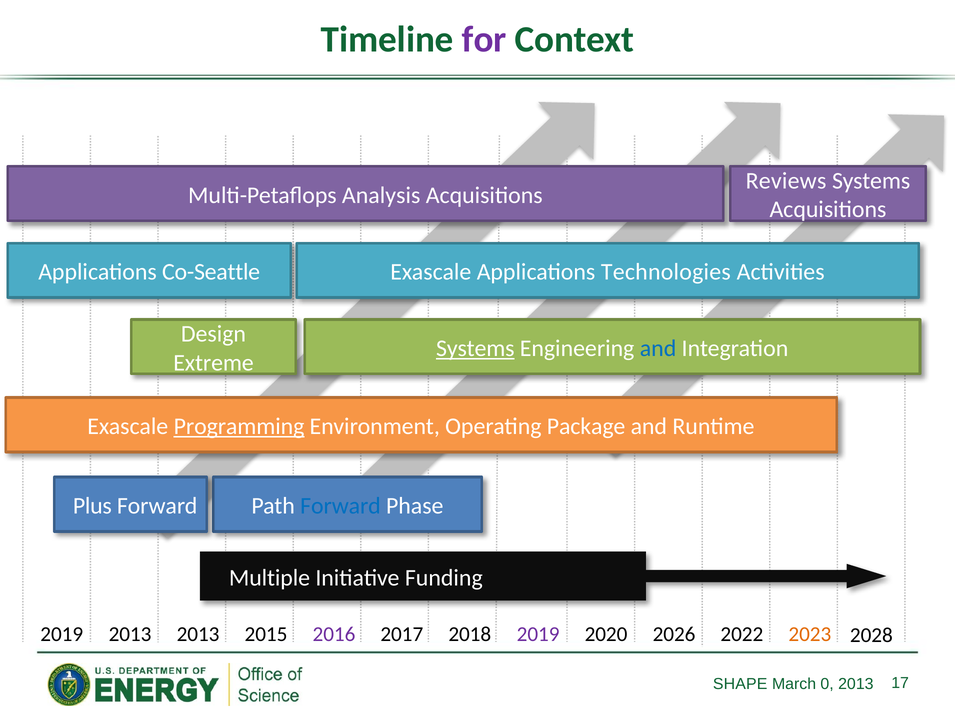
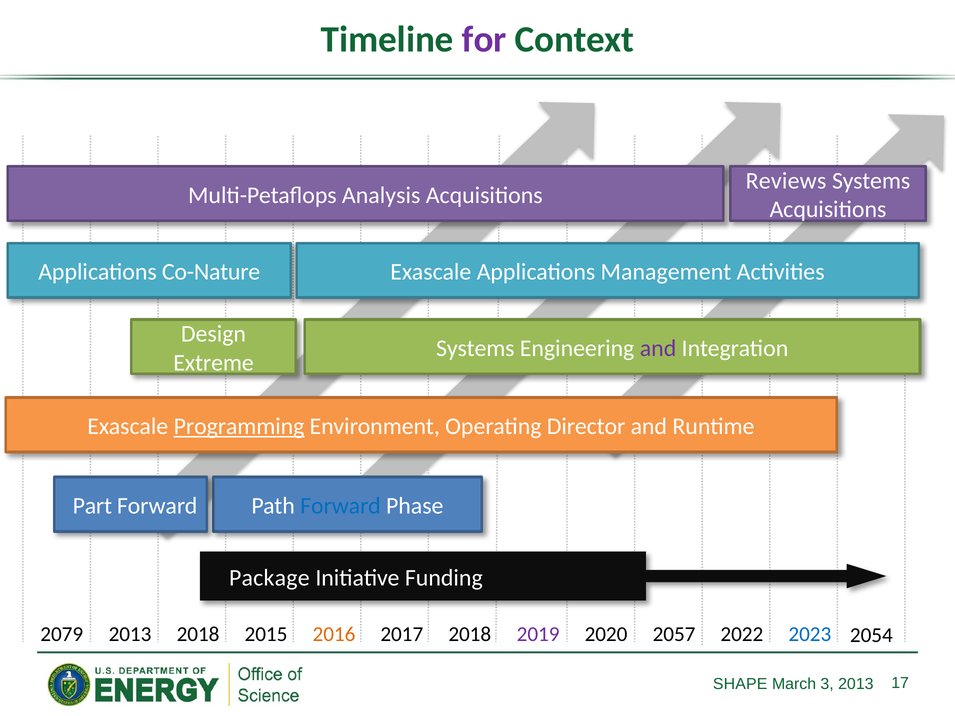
Co-Seattle: Co-Seattle -> Co-Nature
Technologies: Technologies -> Management
Systems at (475, 348) underline: present -> none
and at (658, 348) colour: blue -> purple
Package: Package -> Director
Plus: Plus -> Part
Multiple: Multiple -> Package
2019 at (62, 635): 2019 -> 2079
2013 at (198, 635): 2013 -> 2018
2016 colour: purple -> orange
2026: 2026 -> 2057
2023 colour: orange -> blue
2028: 2028 -> 2054
0: 0 -> 3
